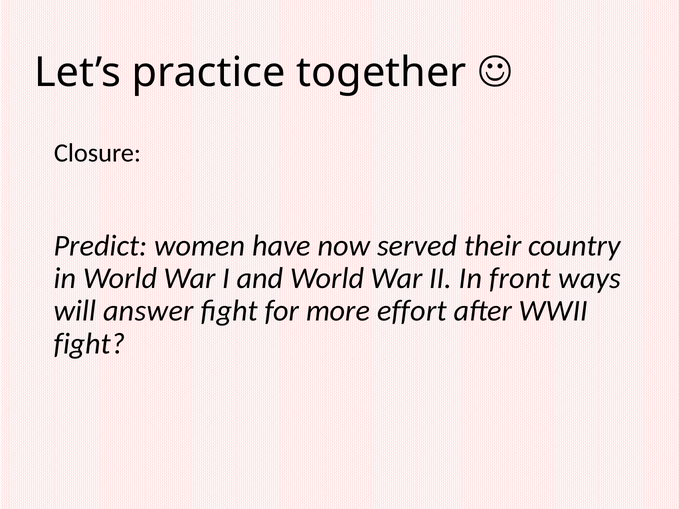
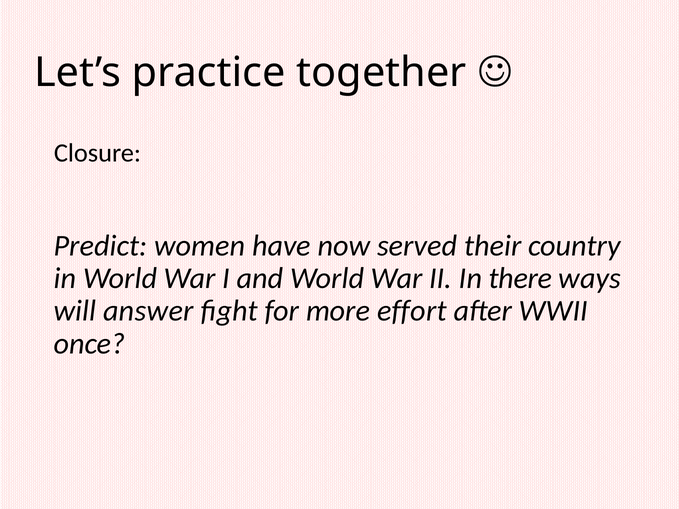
front: front -> there
fight at (89, 344): fight -> once
